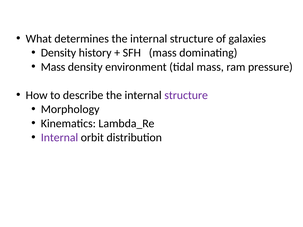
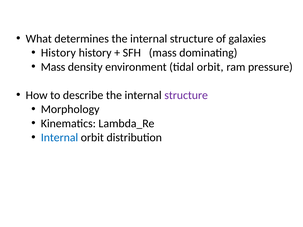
Density at (58, 53): Density -> History
tidal mass: mass -> orbit
Internal at (59, 138) colour: purple -> blue
